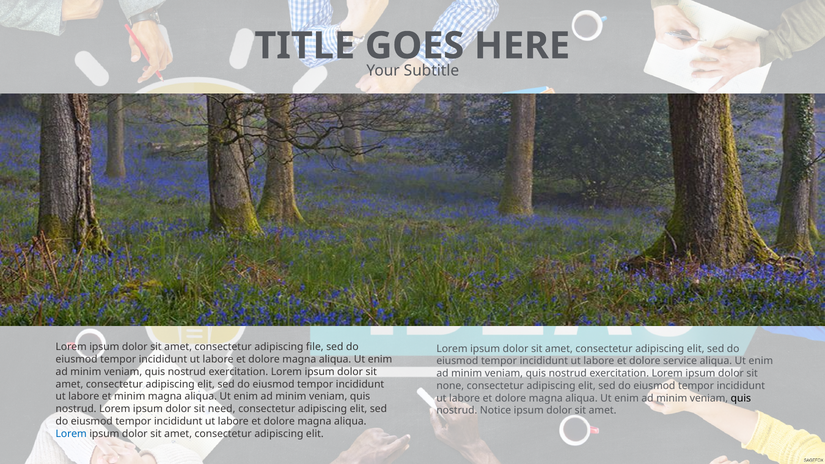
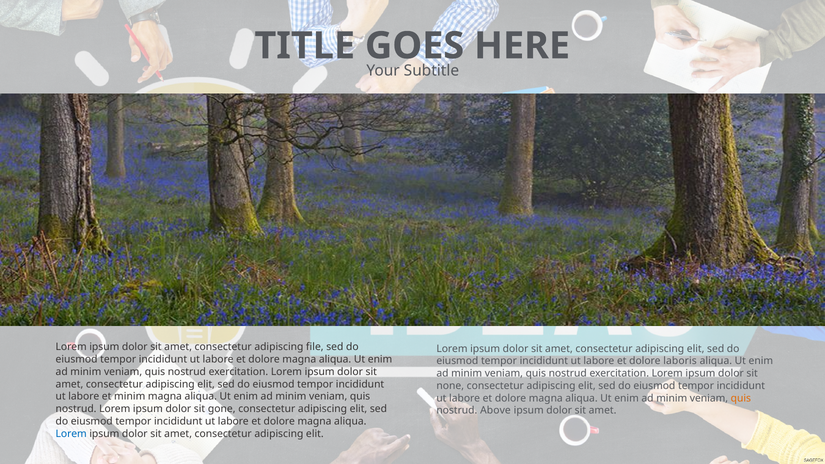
service: service -> laboris
quis at (741, 398) colour: black -> orange
need: need -> gone
Notice: Notice -> Above
